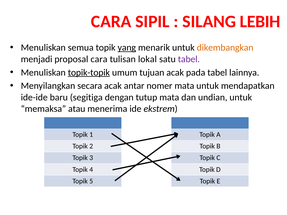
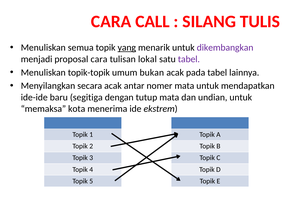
SIPIL: SIPIL -> CALL
LEBIH: LEBIH -> TULIS
dikembangkan colour: orange -> purple
topik-topik underline: present -> none
tujuan: tujuan -> bukan
atau: atau -> kota
